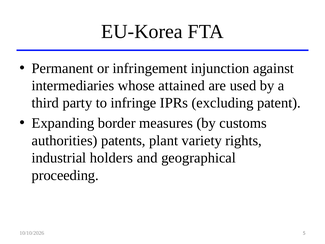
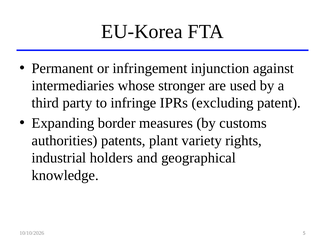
attained: attained -> stronger
proceeding: proceeding -> knowledge
